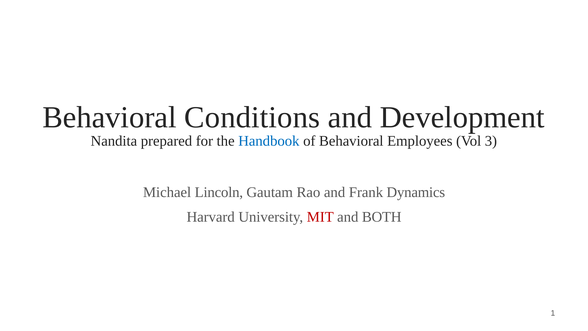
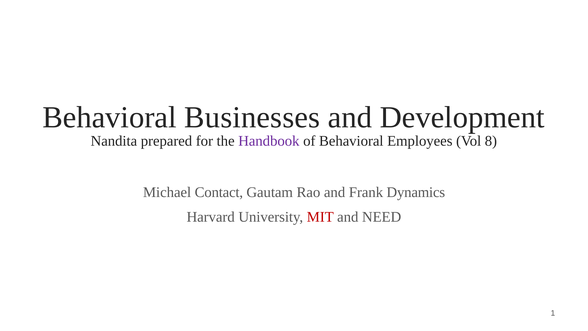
Conditions: Conditions -> Businesses
Handbook colour: blue -> purple
3: 3 -> 8
Lincoln: Lincoln -> Contact
BOTH: BOTH -> NEED
